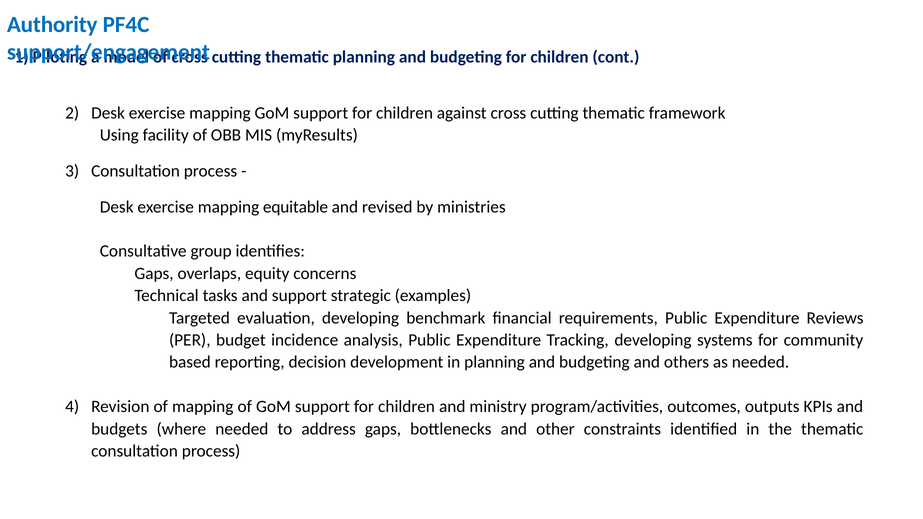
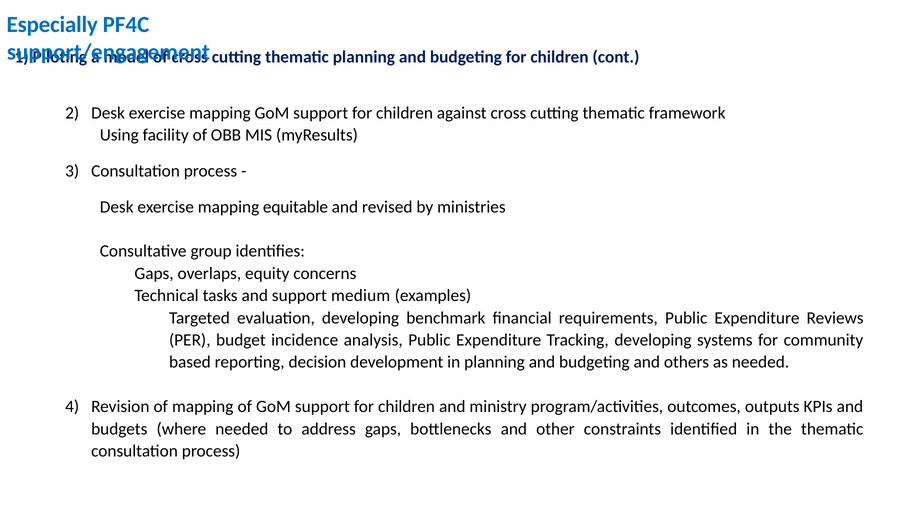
Authority: Authority -> Especially
strategic: strategic -> medium
